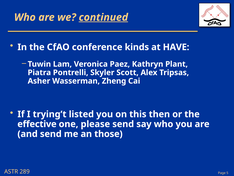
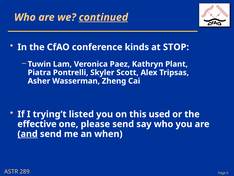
HAVE: HAVE -> STOP
then: then -> used
and underline: none -> present
those: those -> when
